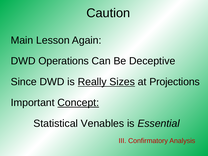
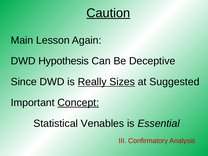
Caution underline: none -> present
Operations: Operations -> Hypothesis
Projections: Projections -> Suggested
